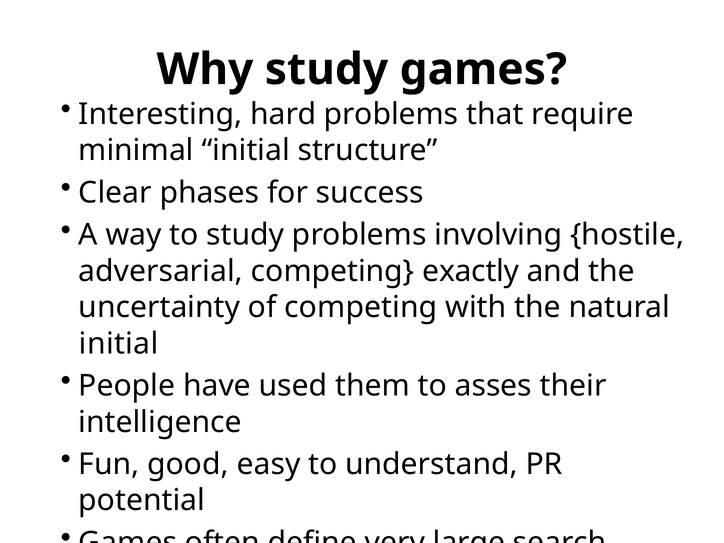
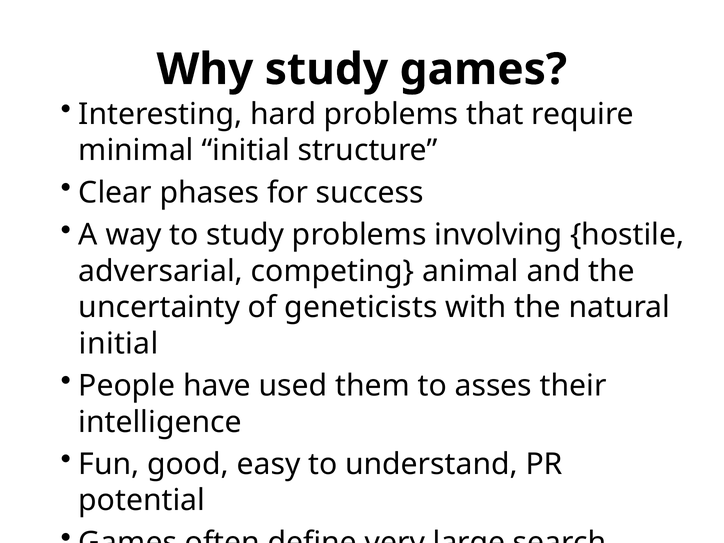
exactly: exactly -> animal
of competing: competing -> geneticists
